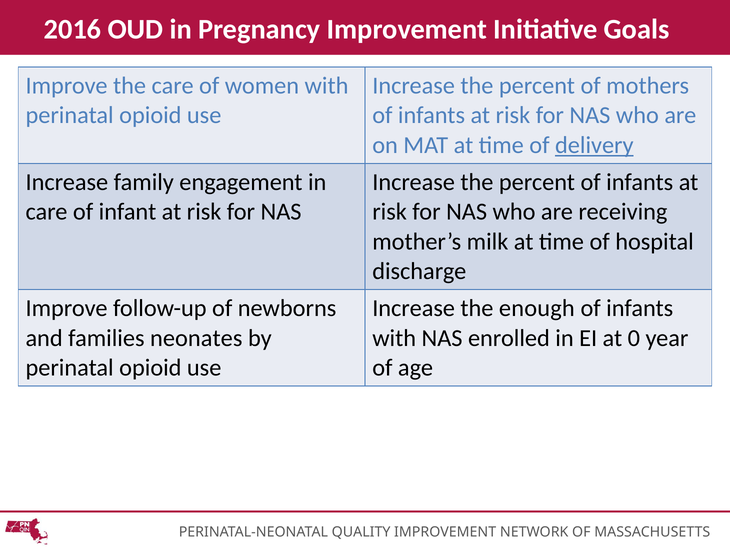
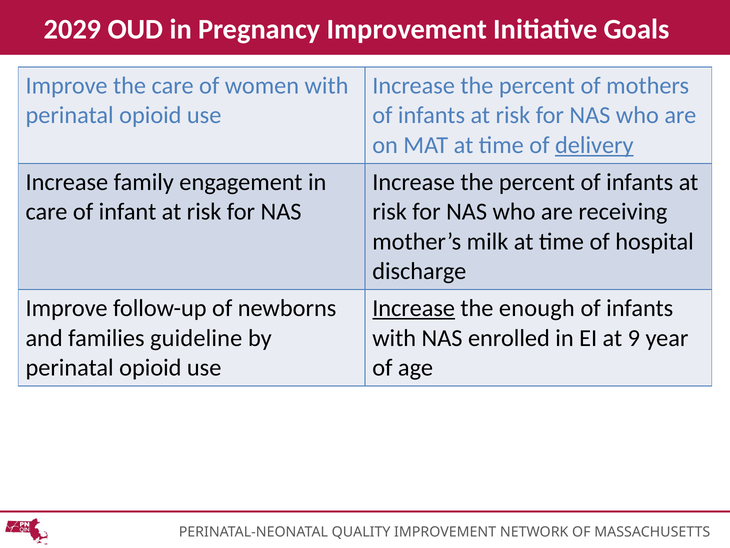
2016: 2016 -> 2029
Increase at (414, 308) underline: none -> present
neonates: neonates -> guideline
0: 0 -> 9
